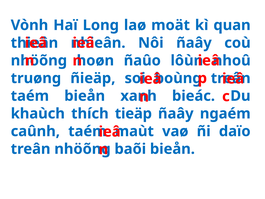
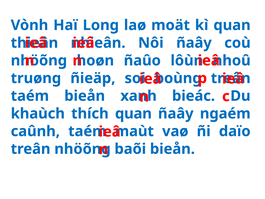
thích tieäp: tieäp -> quan
